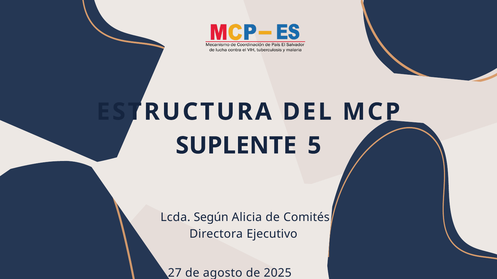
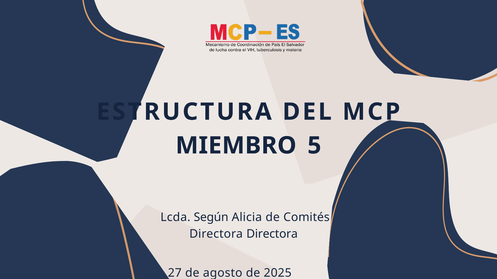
SUPLENTE: SUPLENTE -> MIEMBRO
Directora Ejecutivo: Ejecutivo -> Directora
